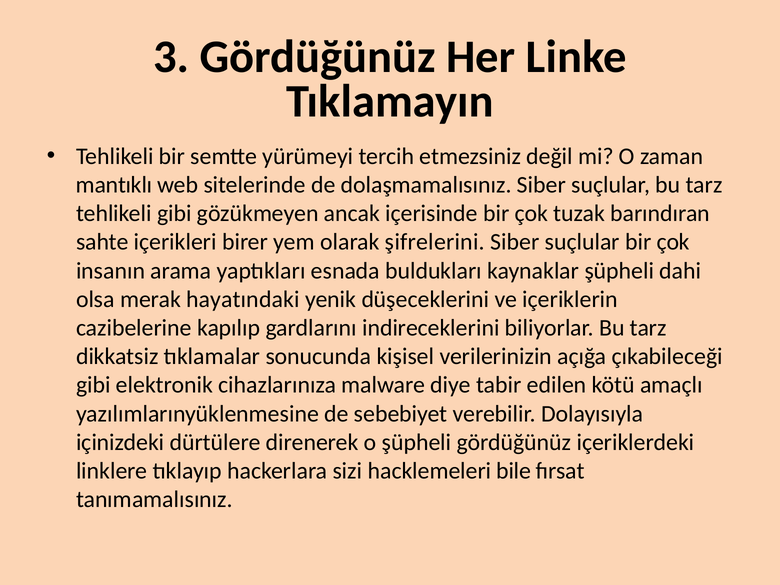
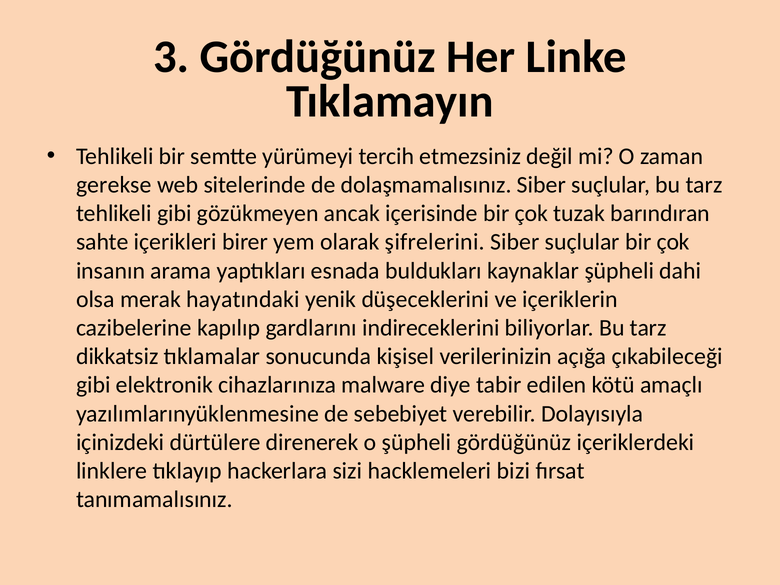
mantıklı: mantıklı -> gerekse
bile: bile -> bizi
